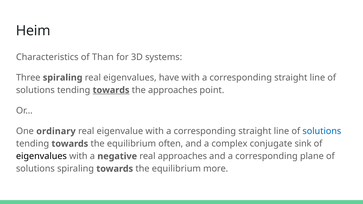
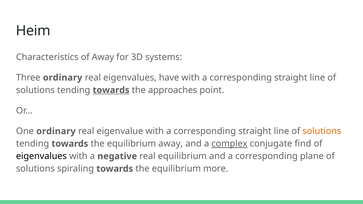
of Than: Than -> Away
Three spiraling: spiraling -> ordinary
solutions at (322, 131) colour: blue -> orange
equilibrium often: often -> away
complex underline: none -> present
sink: sink -> find
real approaches: approaches -> equilibrium
